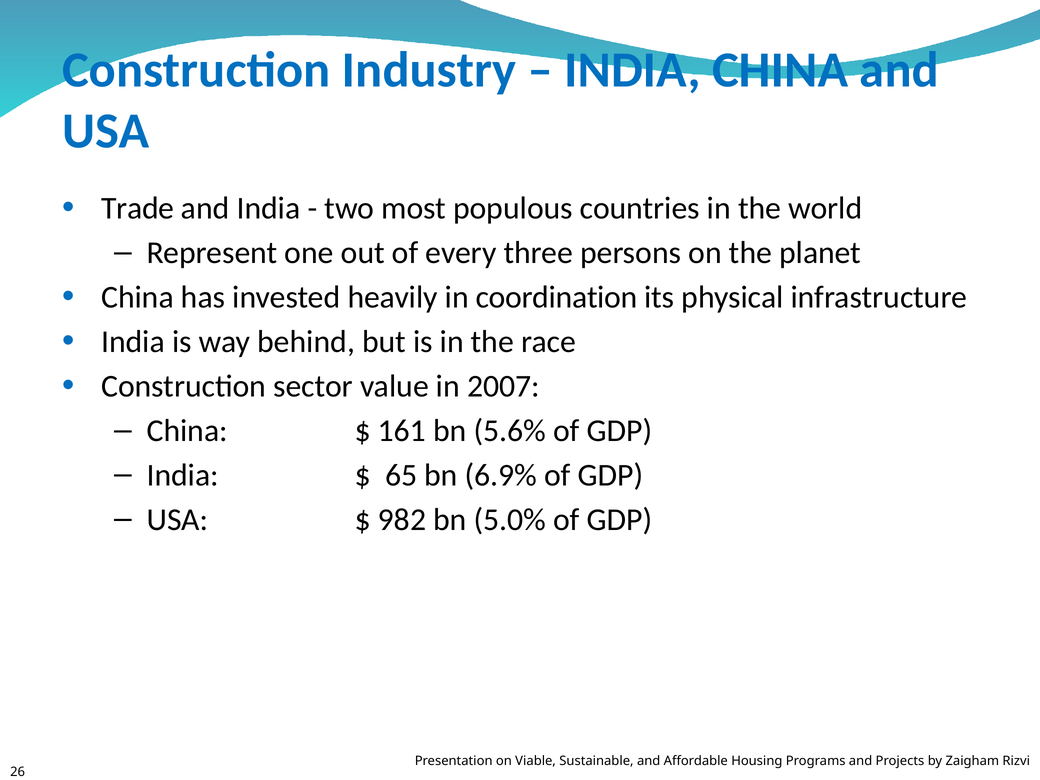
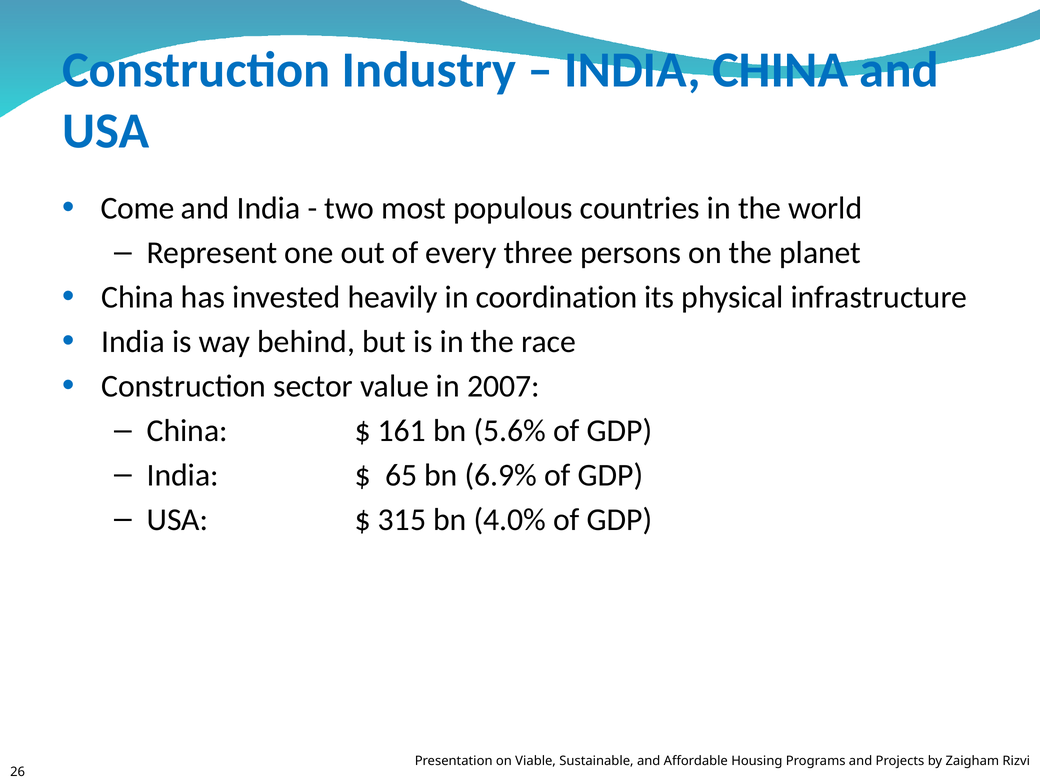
Trade: Trade -> Come
982: 982 -> 315
5.0%: 5.0% -> 4.0%
